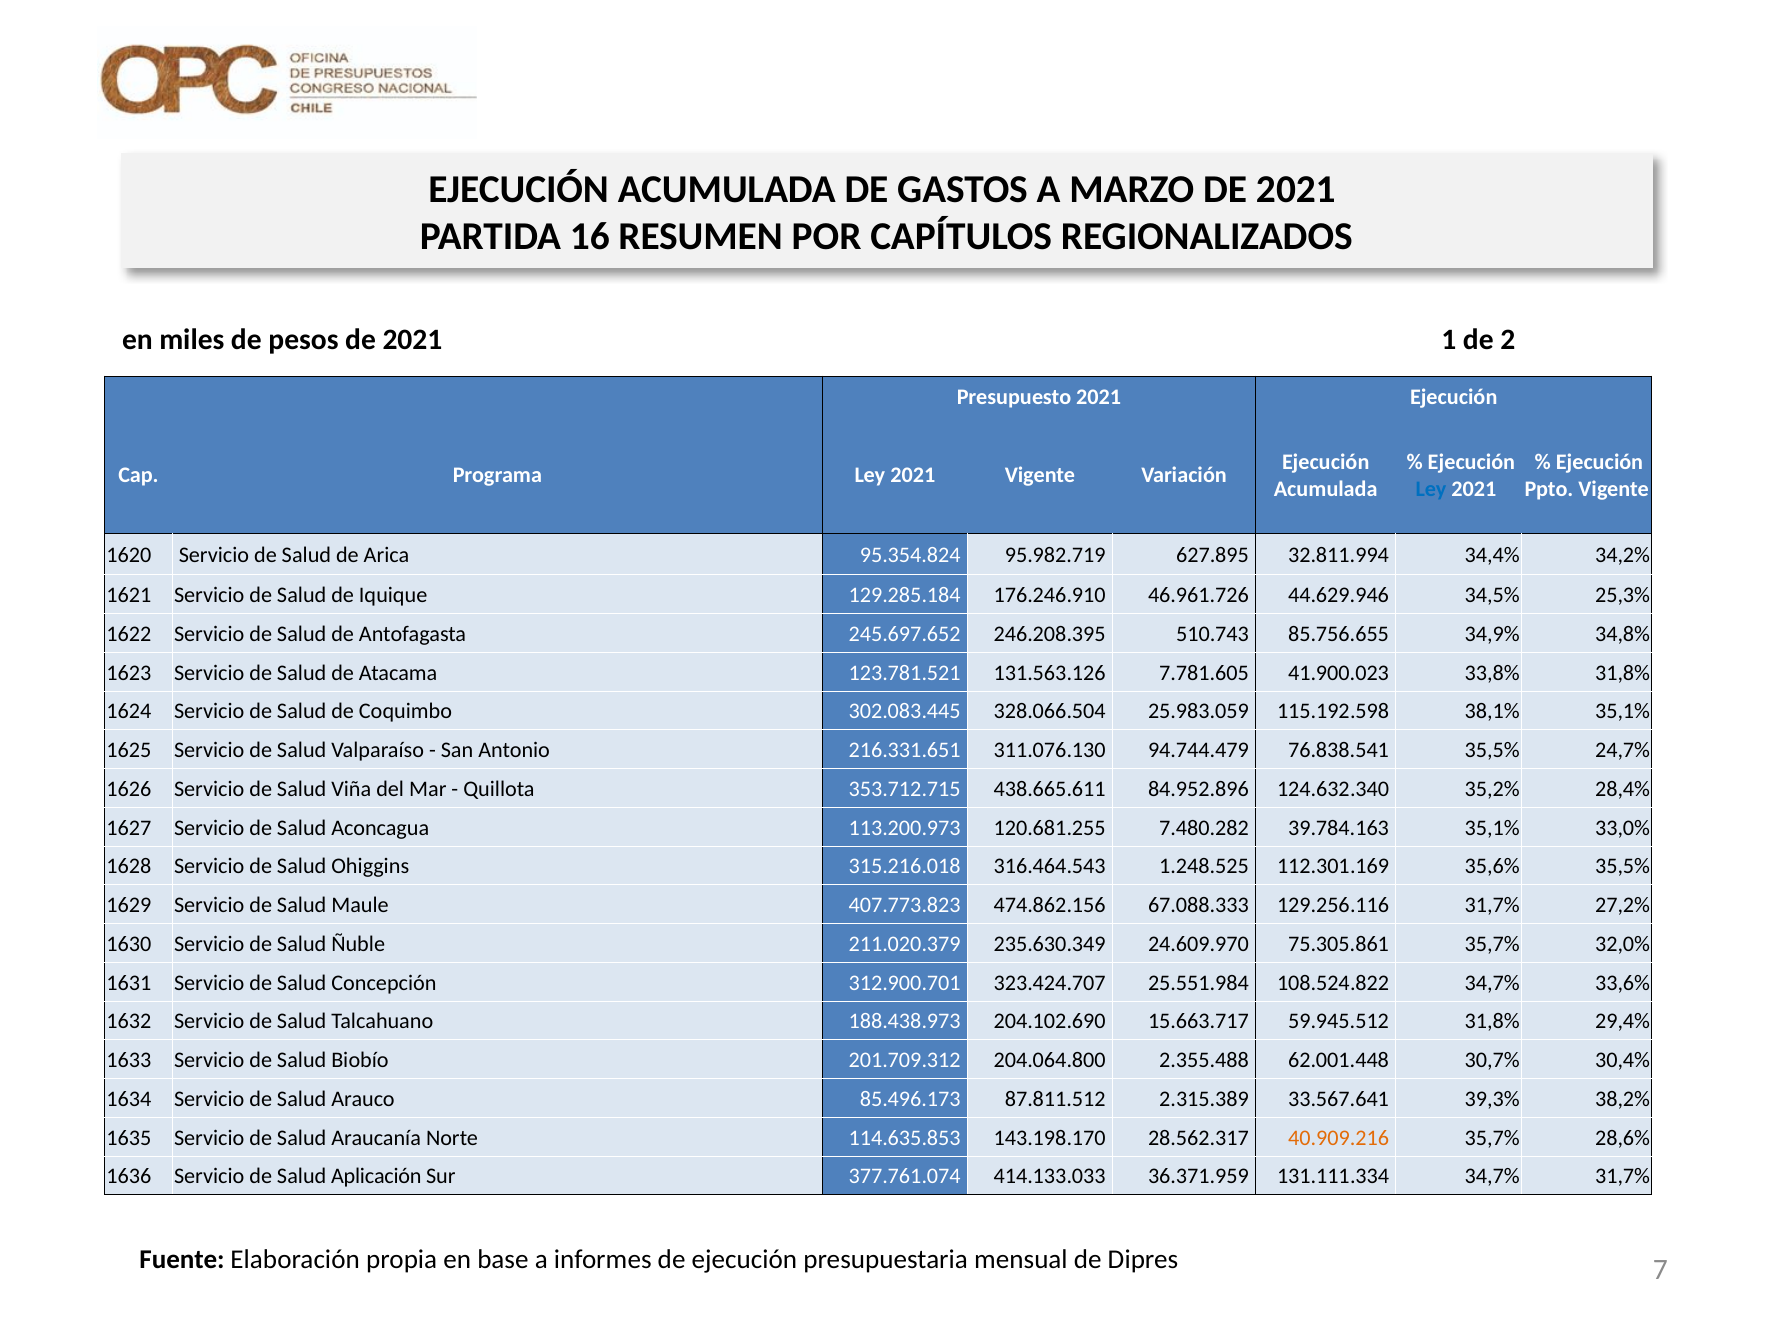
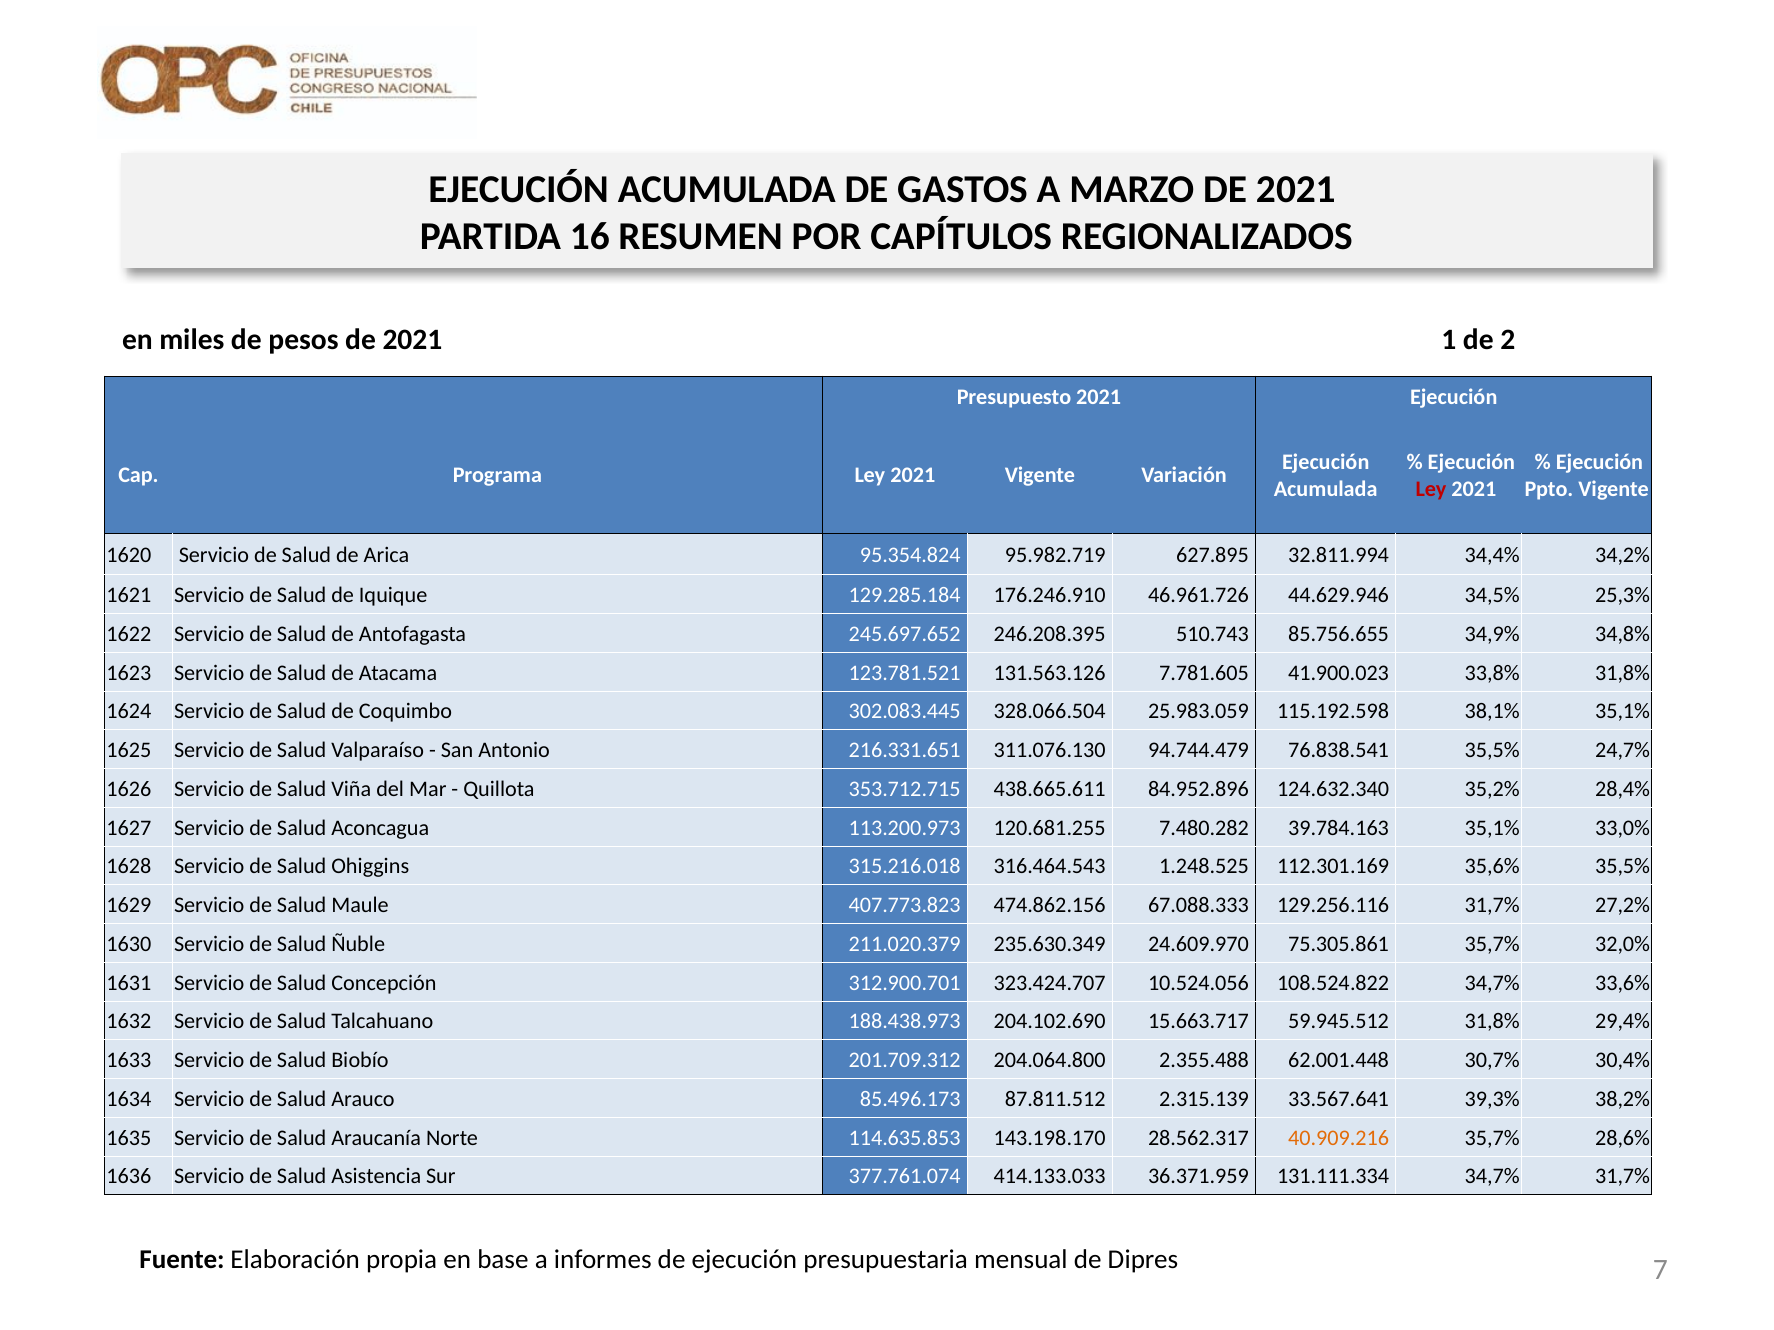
Ley at (1431, 489) colour: blue -> red
25.551.984: 25.551.984 -> 10.524.056
2.315.389: 2.315.389 -> 2.315.139
Aplicación: Aplicación -> Asistencia
